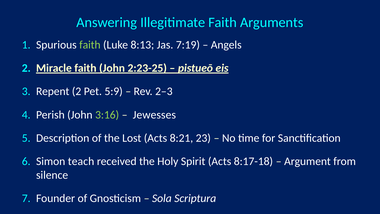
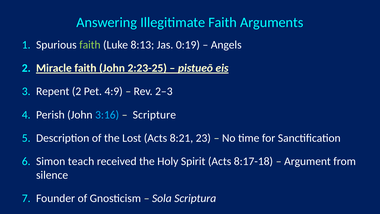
7:19: 7:19 -> 0:19
5:9: 5:9 -> 4:9
3:16 colour: light green -> light blue
Jewesses: Jewesses -> Scripture
